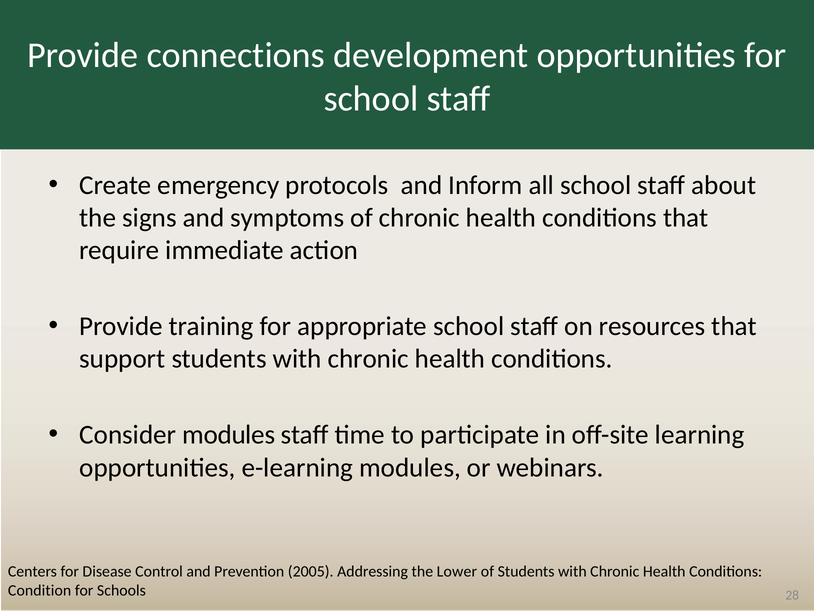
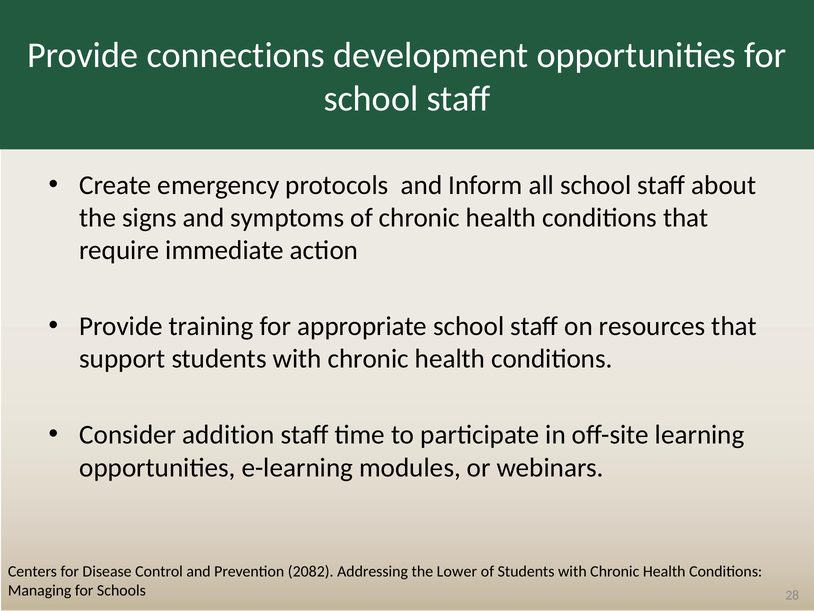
Consider modules: modules -> addition
2005: 2005 -> 2082
Condition: Condition -> Managing
